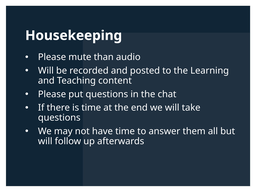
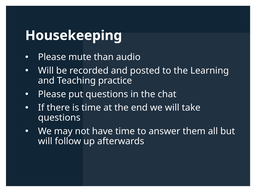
content: content -> practice
